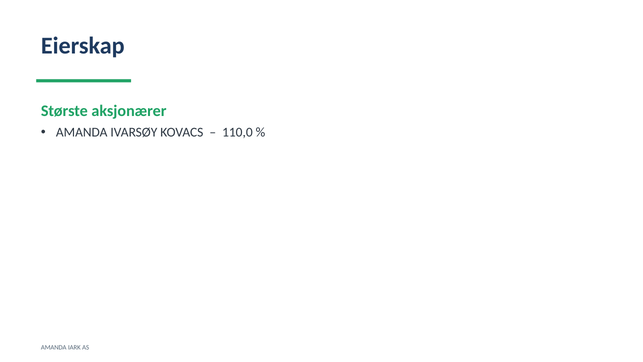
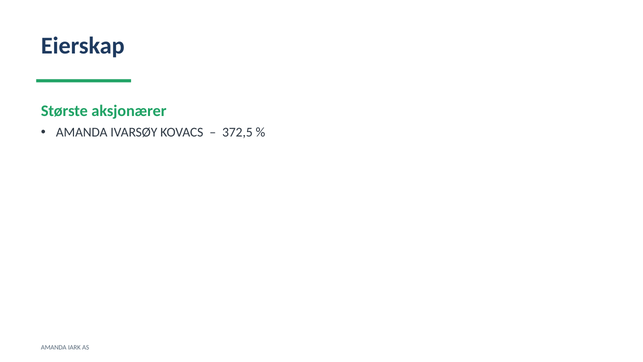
110,0: 110,0 -> 372,5
